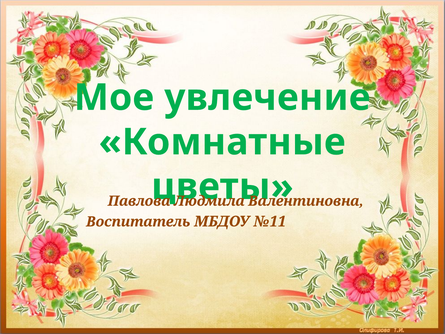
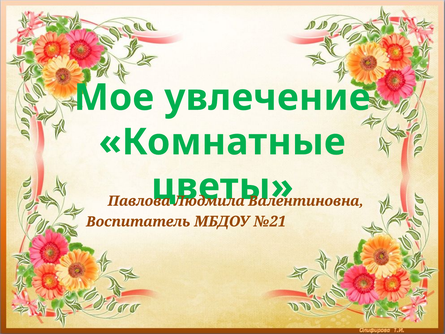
№11: №11 -> №21
